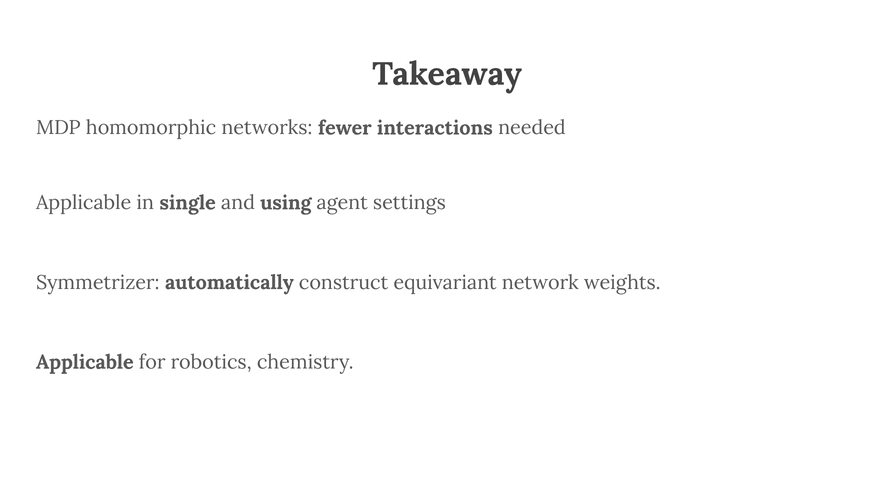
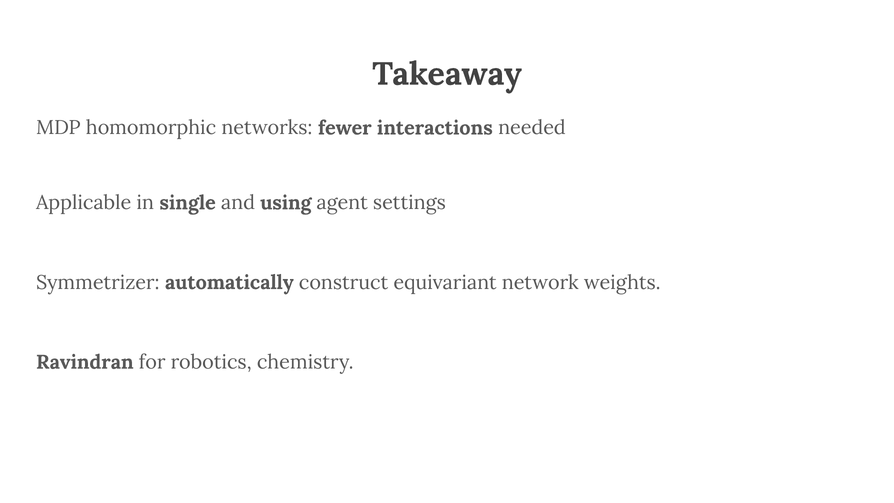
Applicable at (85, 362): Applicable -> Ravindran
